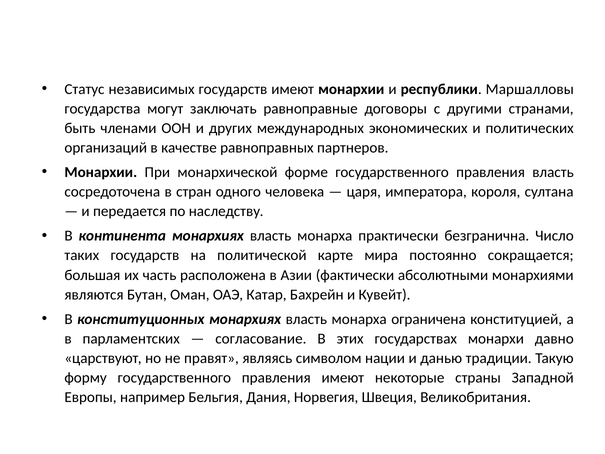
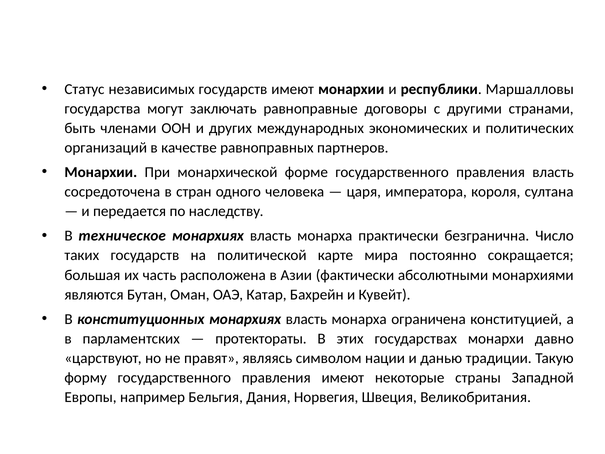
континента: континента -> техническое
согласование: согласование -> протектораты
